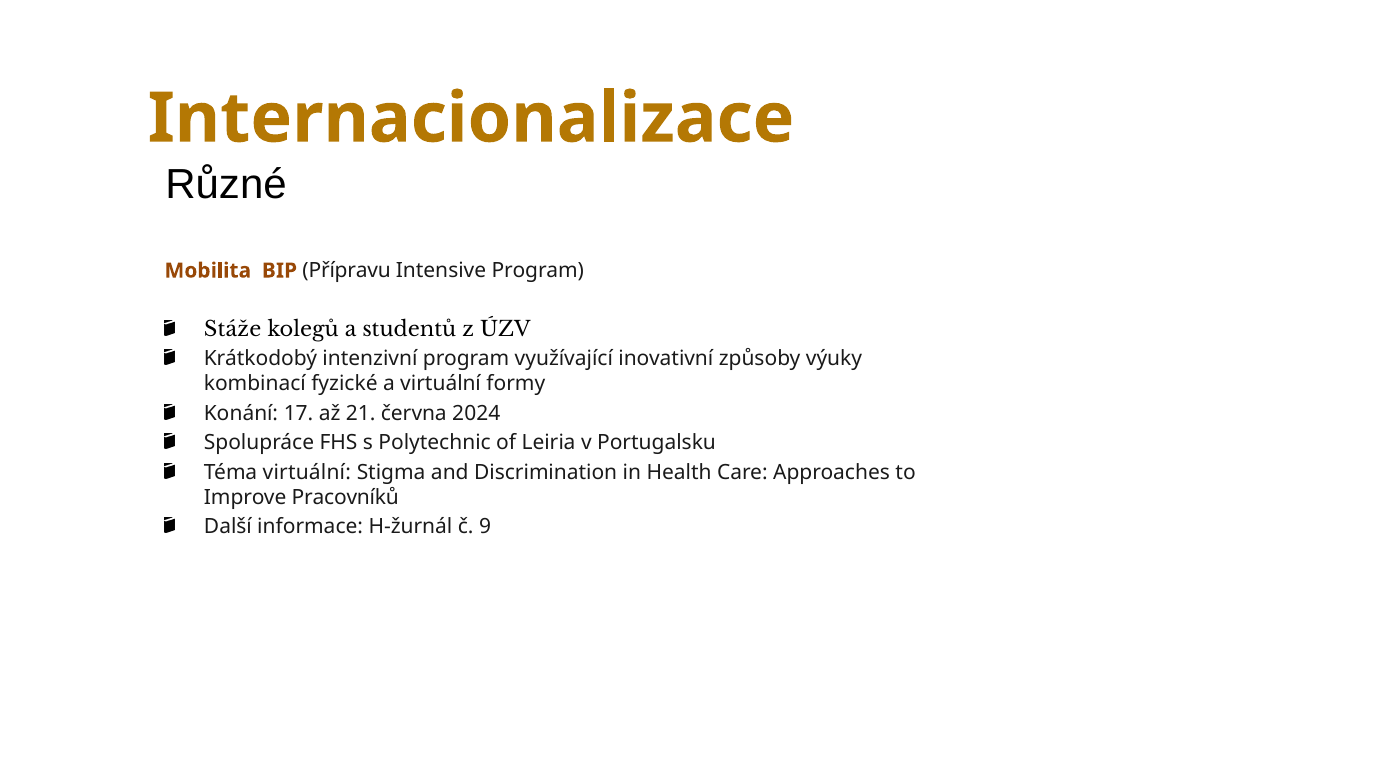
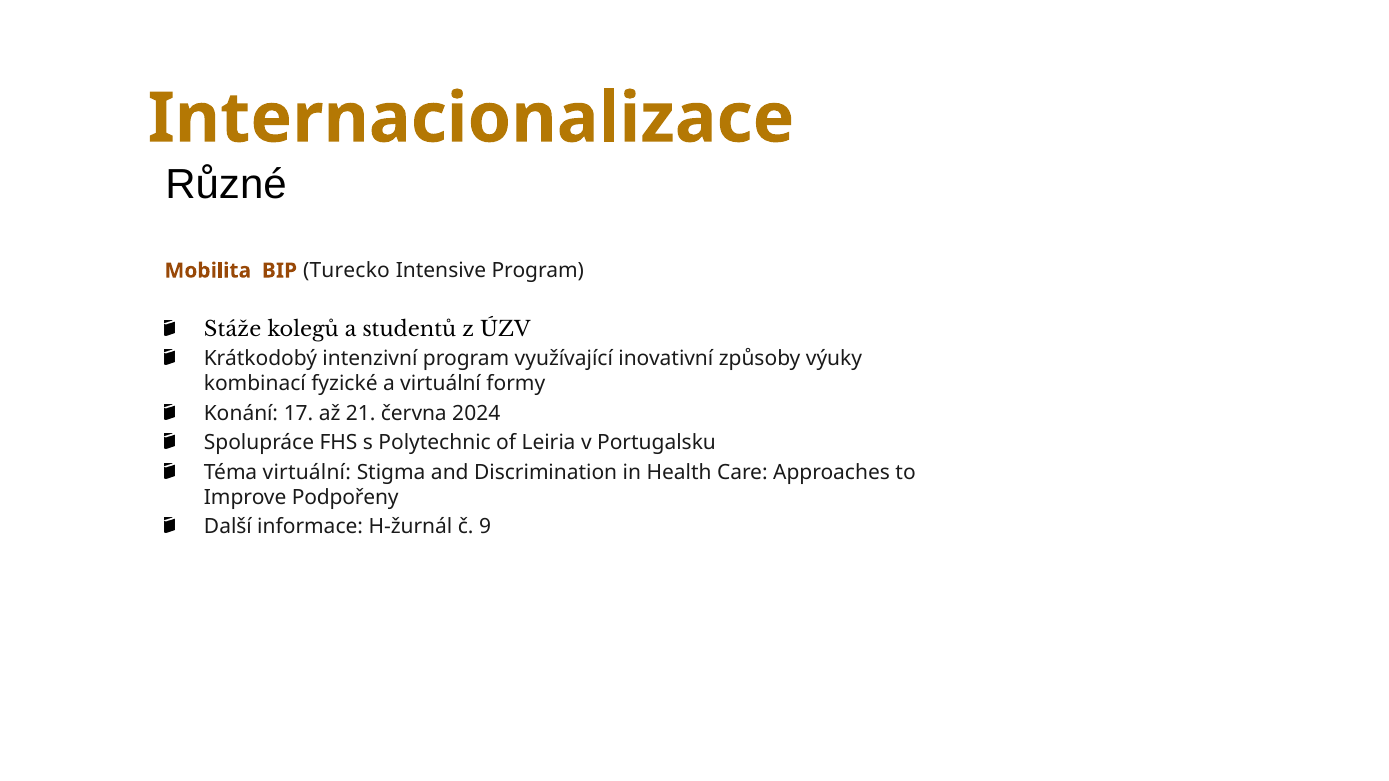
Přípravu: Přípravu -> Turecko
Pracovníků: Pracovníků -> Podpořeny
